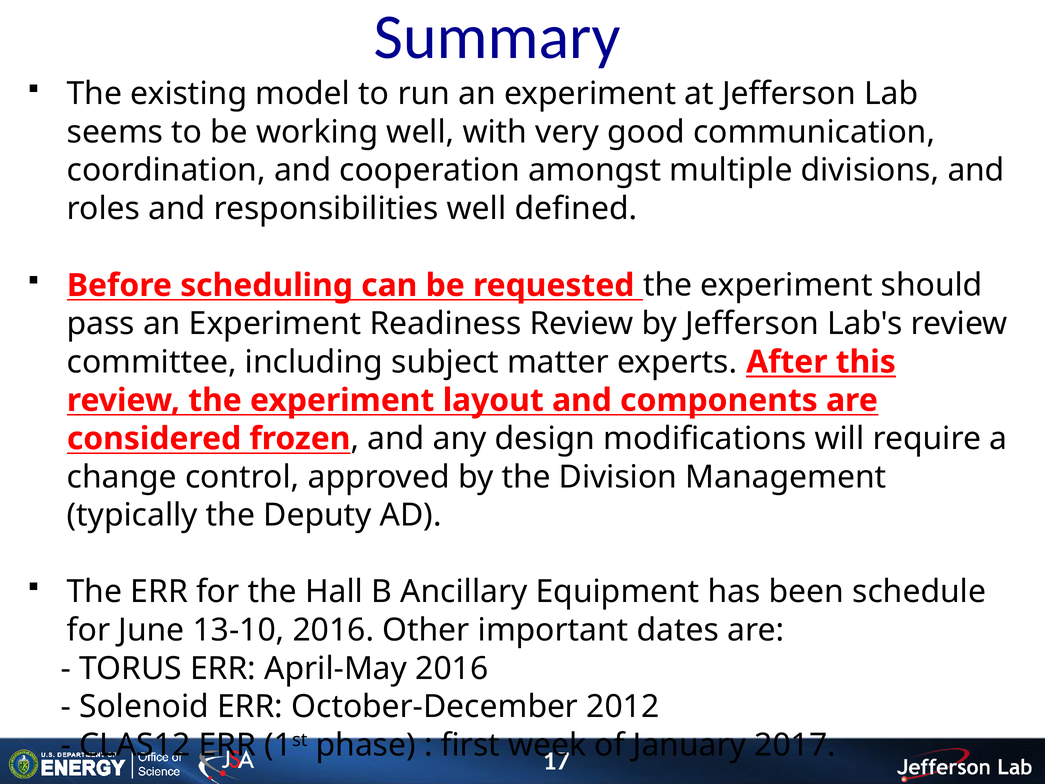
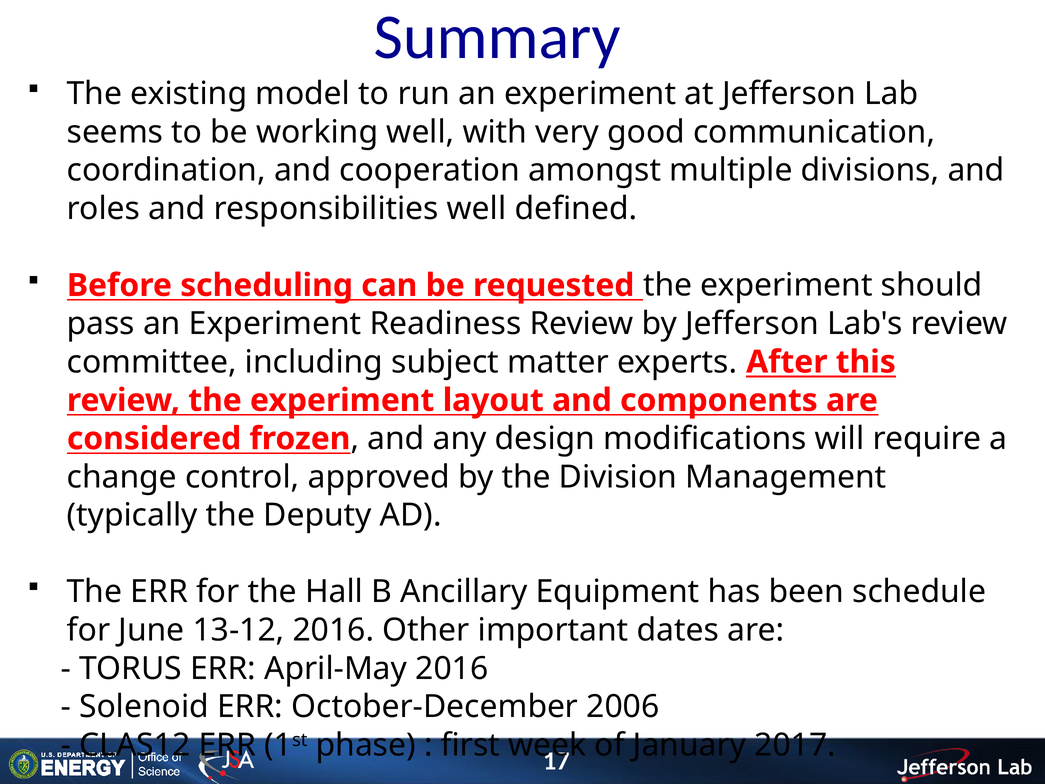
13-10: 13-10 -> 13-12
2012: 2012 -> 2006
